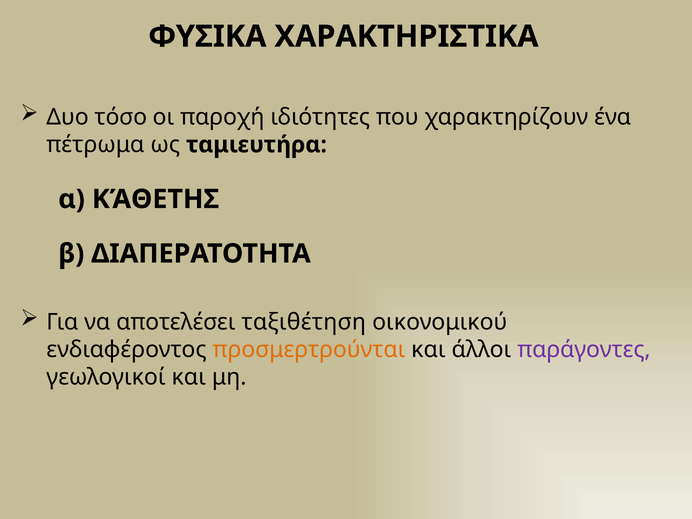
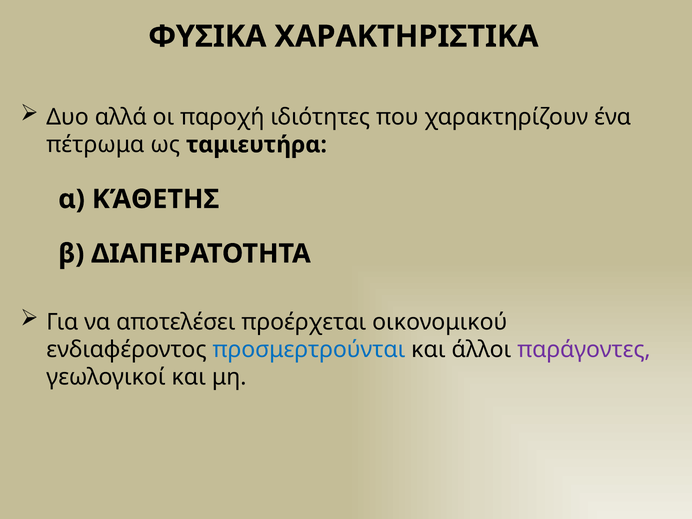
τόσο: τόσο -> αλλά
ταξιθέτηση: ταξιθέτηση -> προέρχεται
προσμερτρούνται colour: orange -> blue
